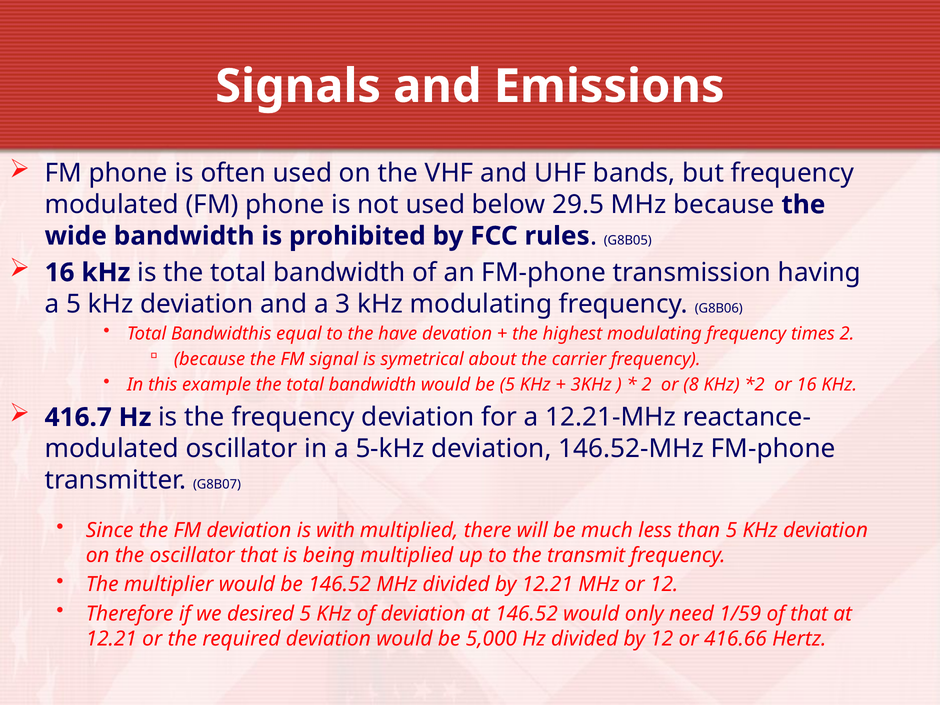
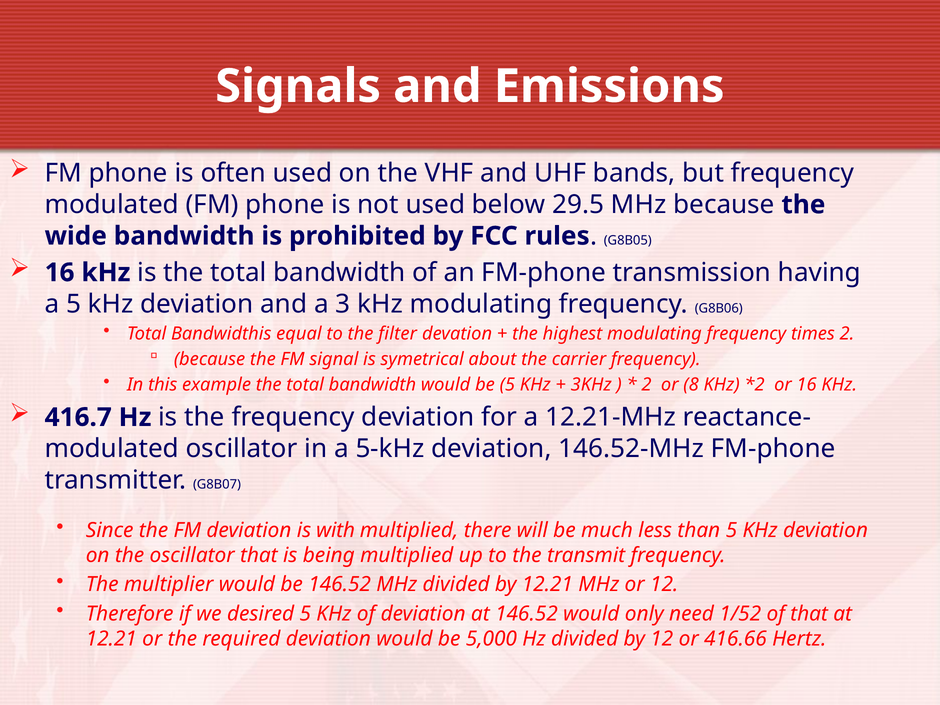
have: have -> filter
1/59: 1/59 -> 1/52
